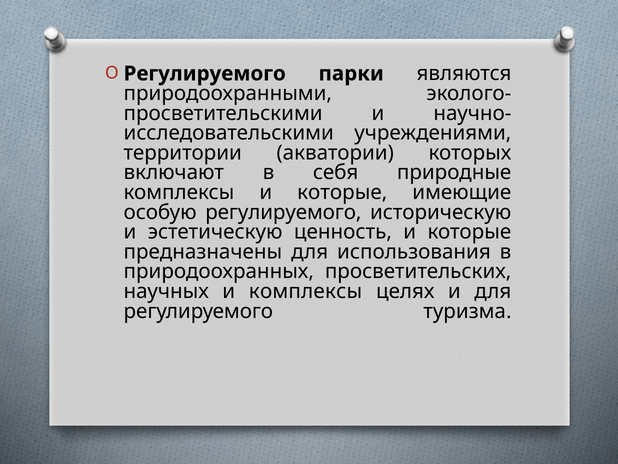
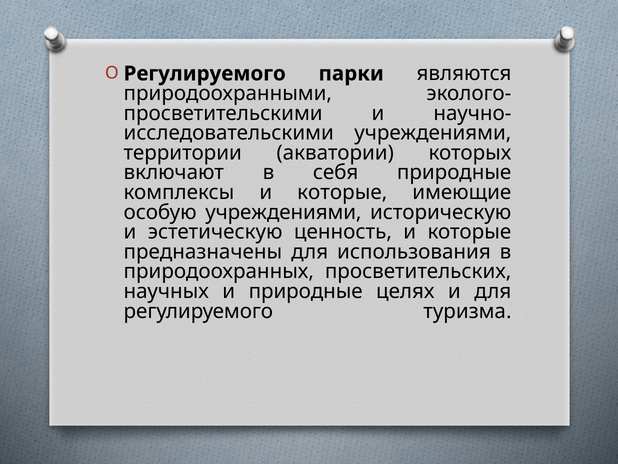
особую регулируемого: регулируемого -> учреждениями
и комплексы: комплексы -> природные
